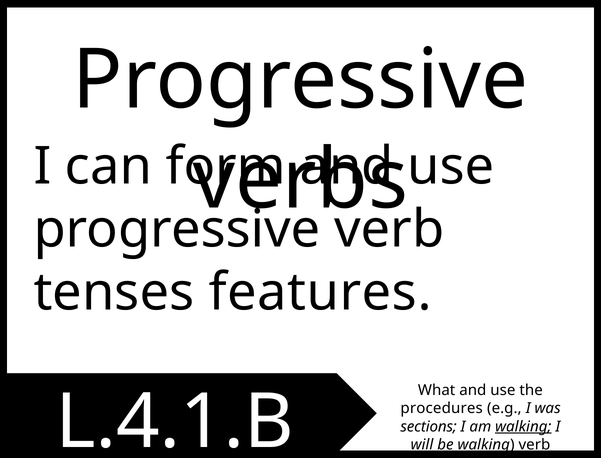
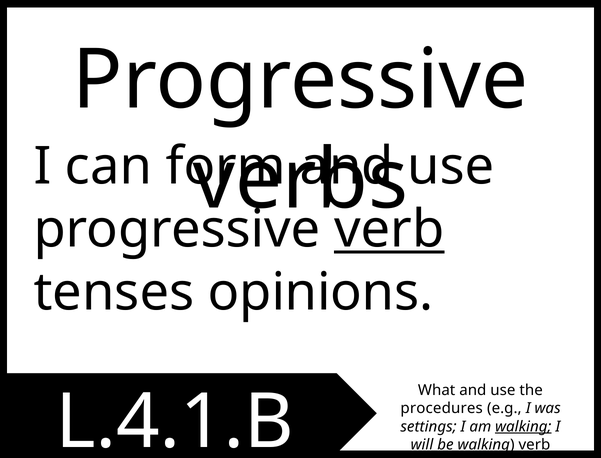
verb at (389, 229) underline: none -> present
features: features -> opinions
sections: sections -> settings
